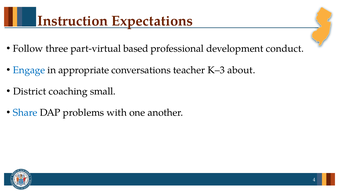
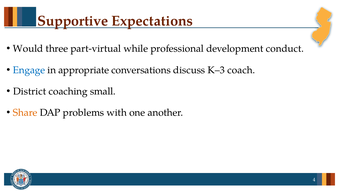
Instruction: Instruction -> Supportive
Follow: Follow -> Would
based: based -> while
teacher: teacher -> discuss
about: about -> coach
Share colour: blue -> orange
